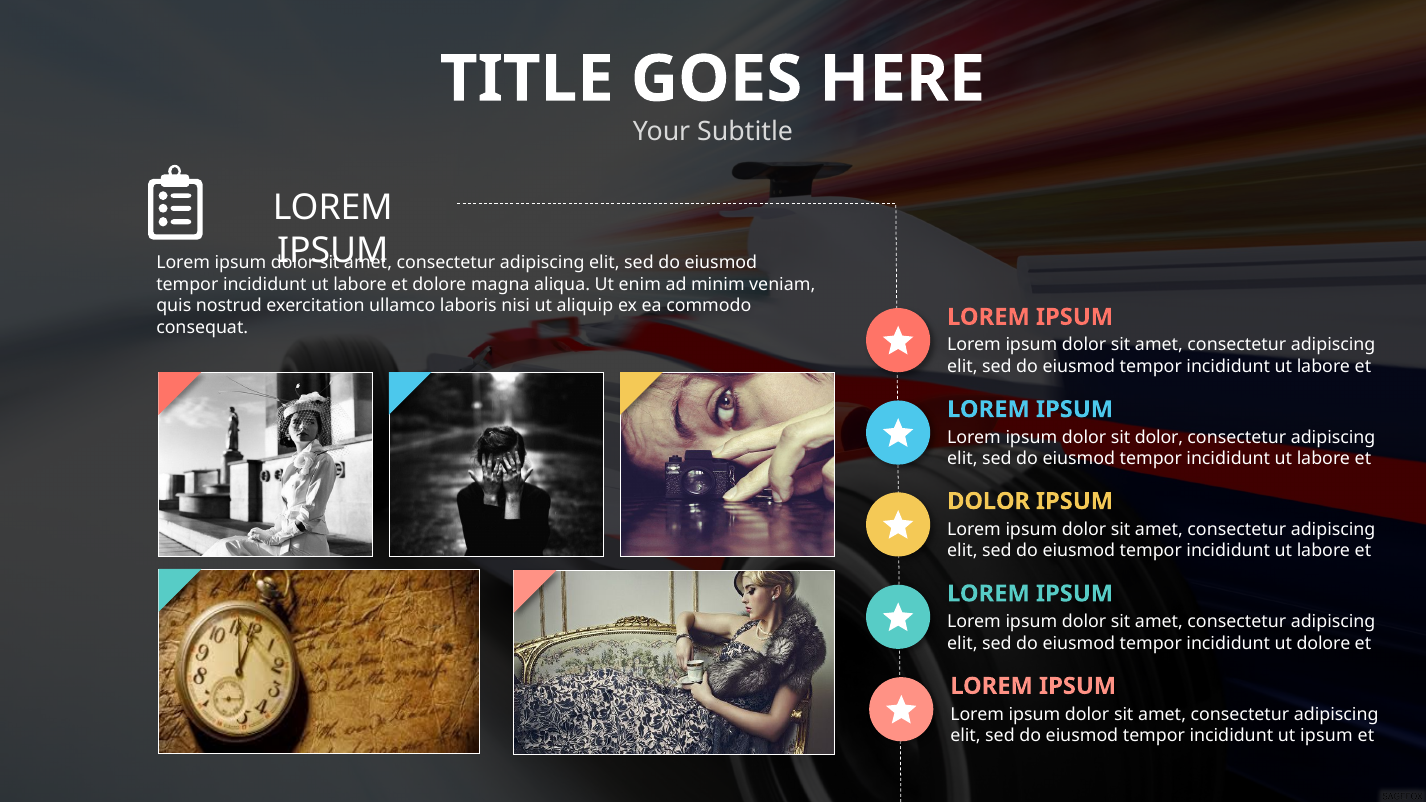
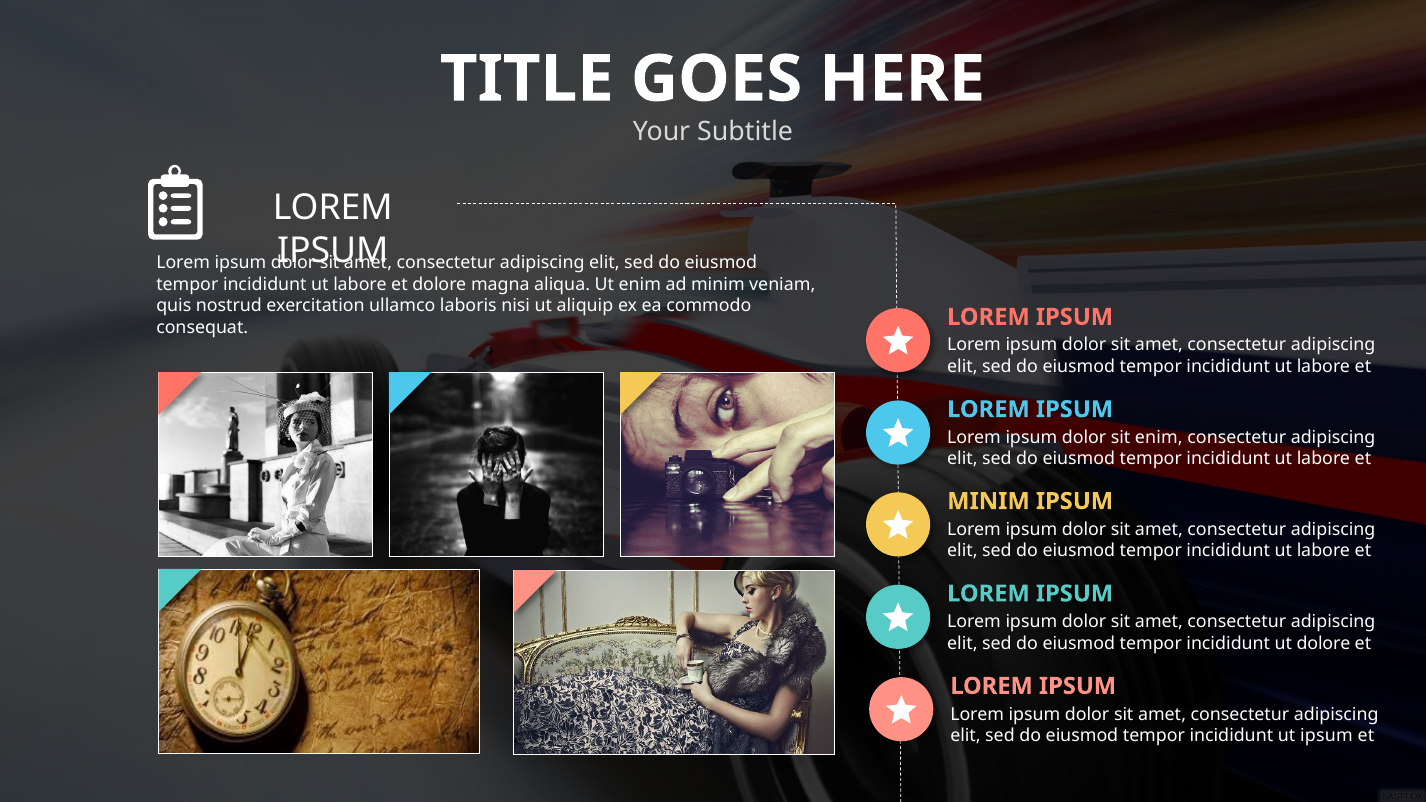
sit dolor: dolor -> enim
DOLOR at (989, 501): DOLOR -> MINIM
